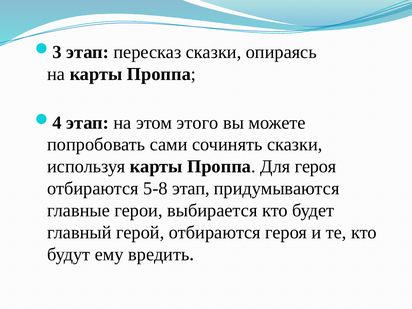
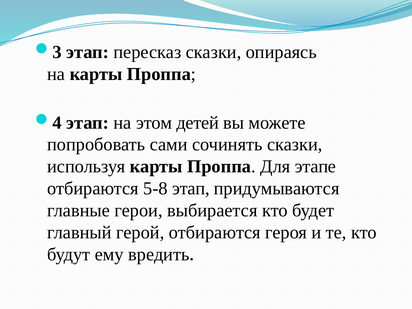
этого: этого -> детей
Для героя: героя -> этапе
